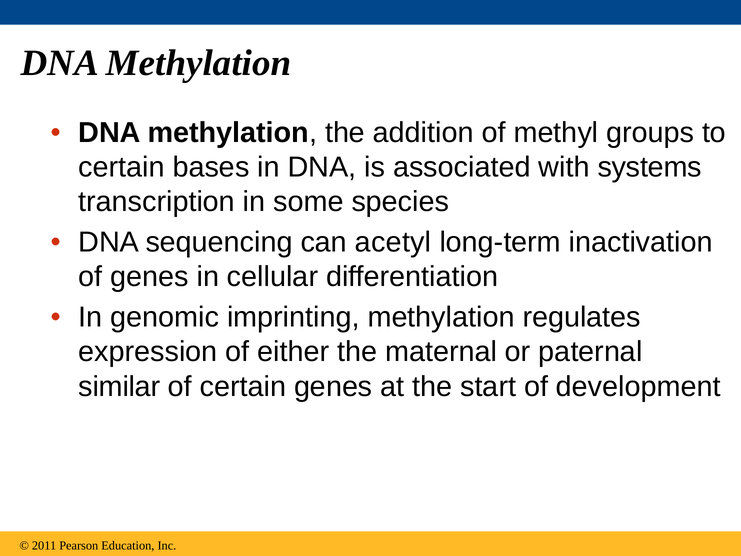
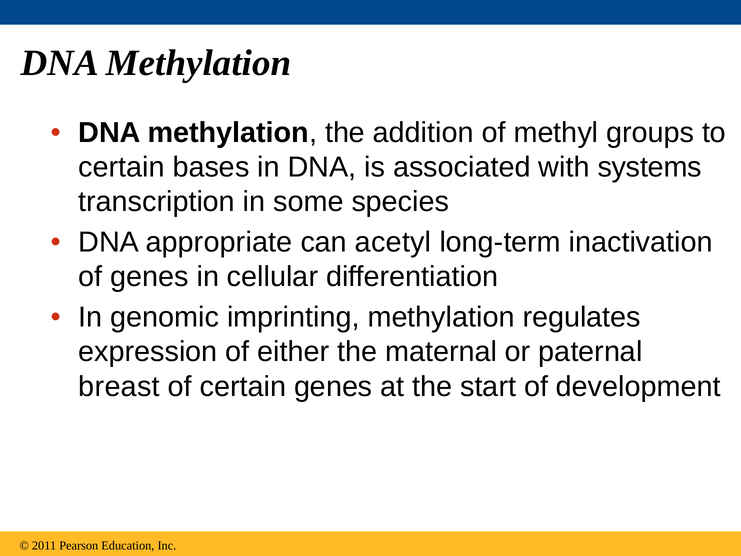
sequencing: sequencing -> appropriate
similar: similar -> breast
